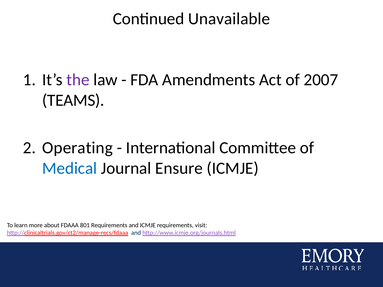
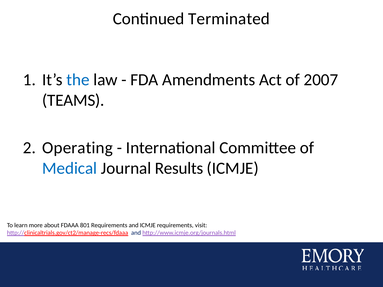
Unavailable: Unavailable -> Terminated
the colour: purple -> blue
Ensure: Ensure -> Results
